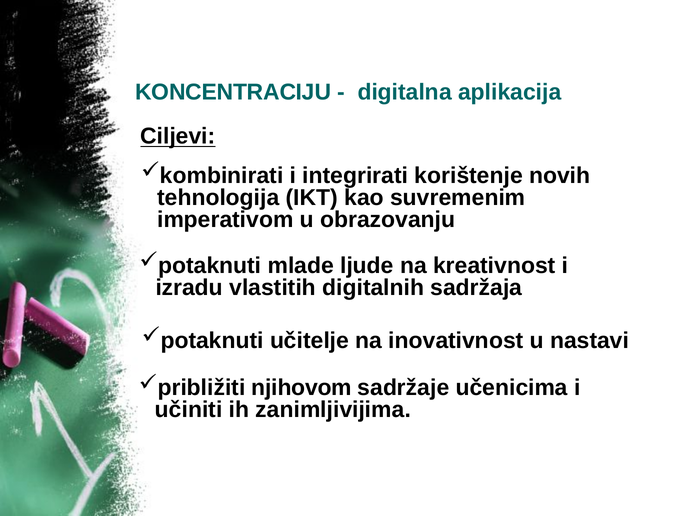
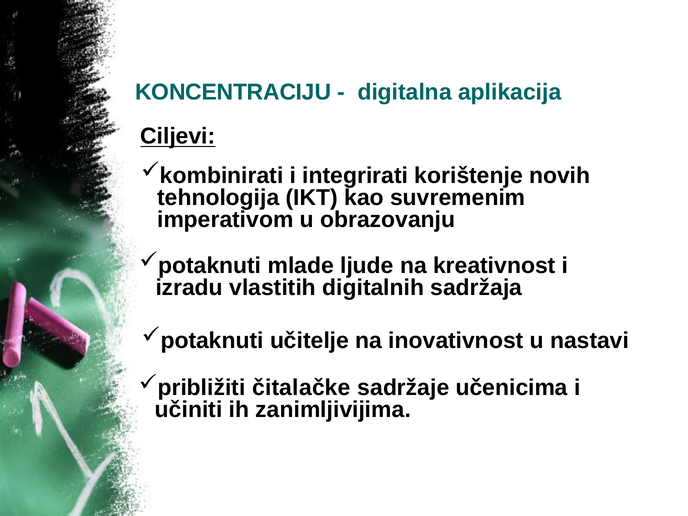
njihovom: njihovom -> čitalačke
